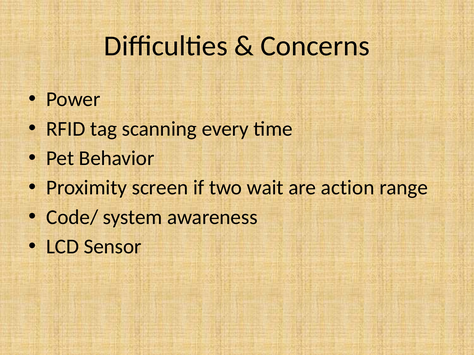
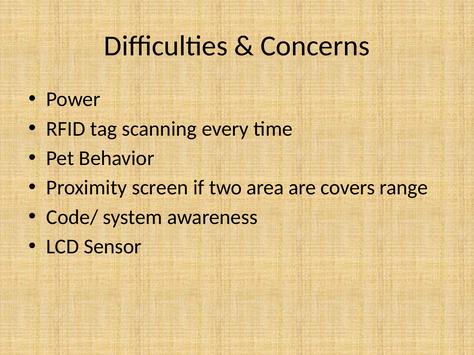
wait: wait -> area
action: action -> covers
